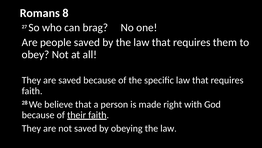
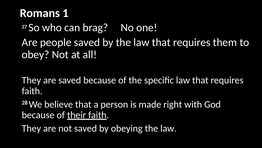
8: 8 -> 1
